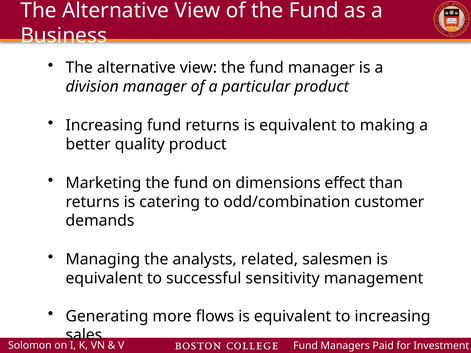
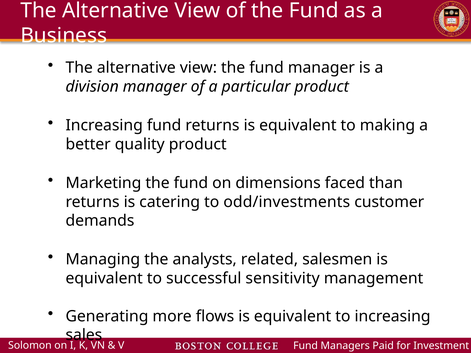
effect: effect -> faced
odd/combination: odd/combination -> odd/investments
